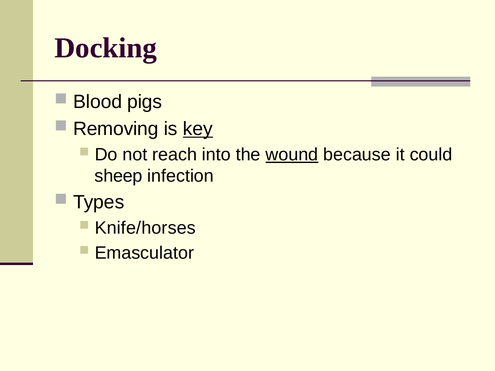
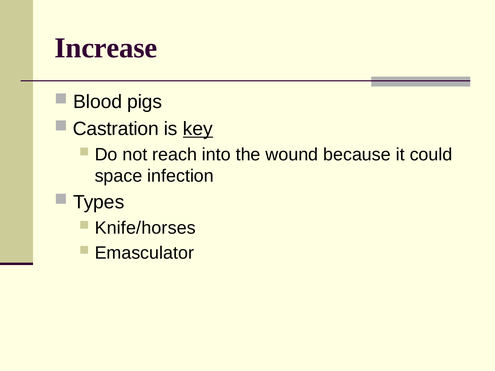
Docking: Docking -> Increase
Removing: Removing -> Castration
wound underline: present -> none
sheep: sheep -> space
